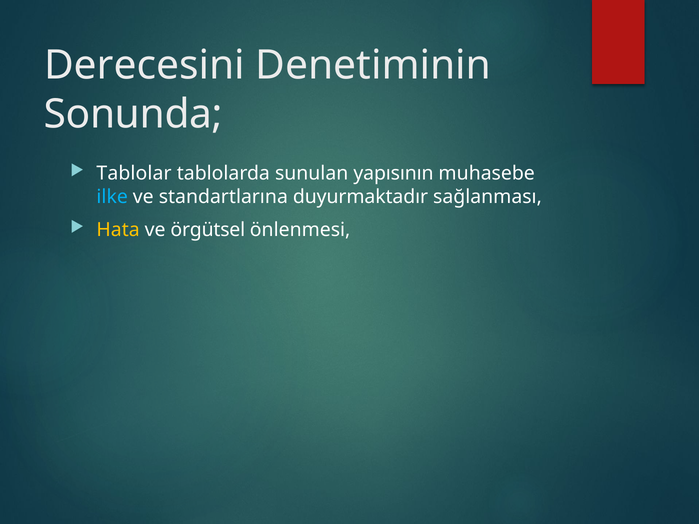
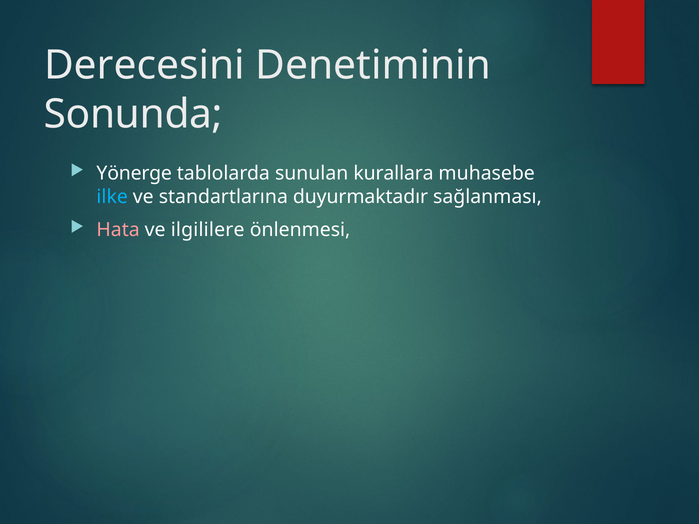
Tablolar: Tablolar -> Yönerge
yapısının: yapısının -> kurallara
Hata colour: yellow -> pink
örgütsel: örgütsel -> ilgililere
